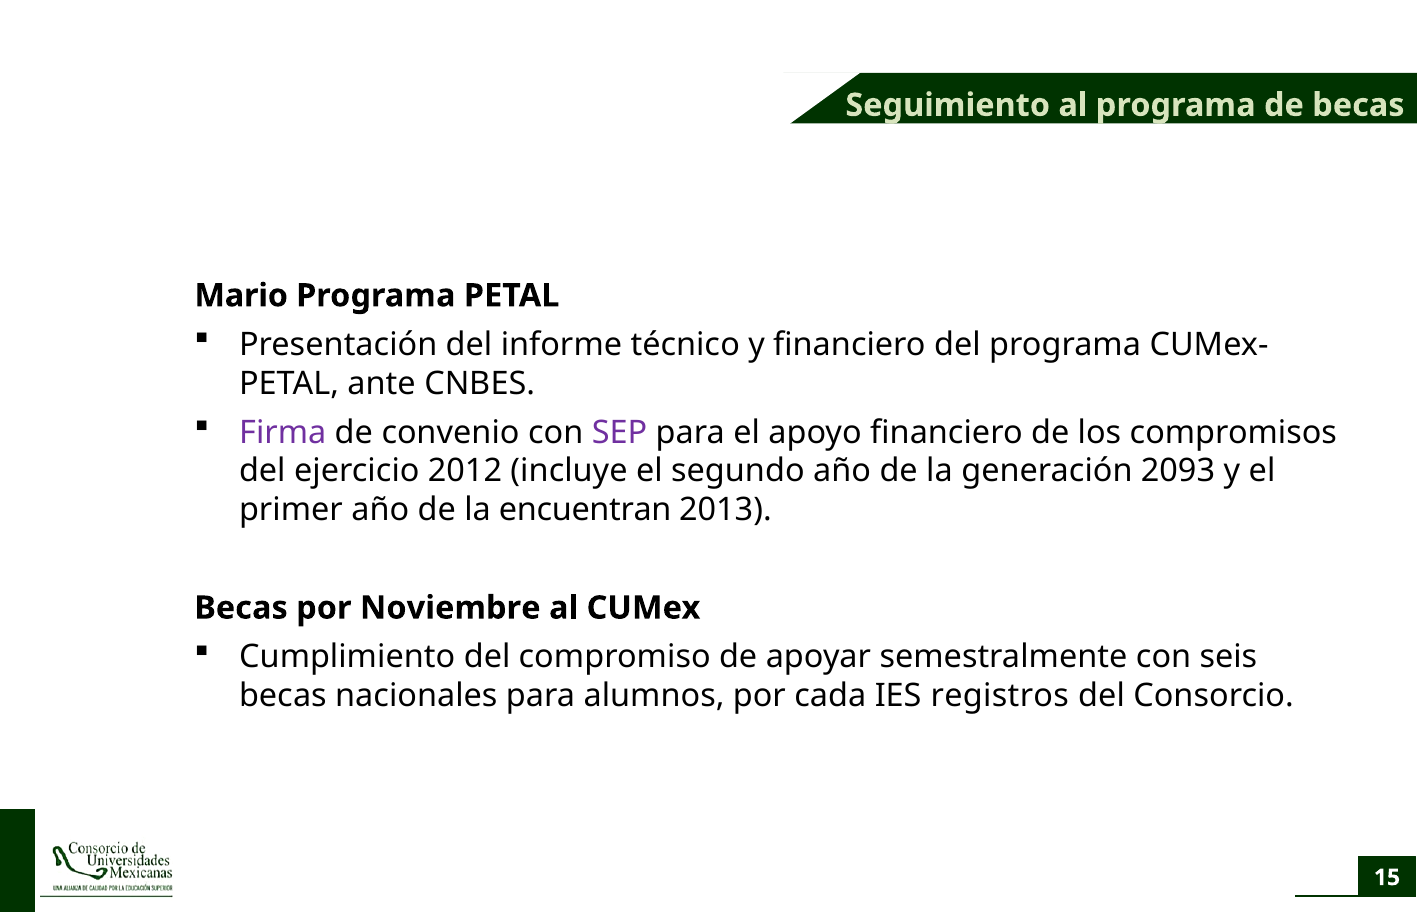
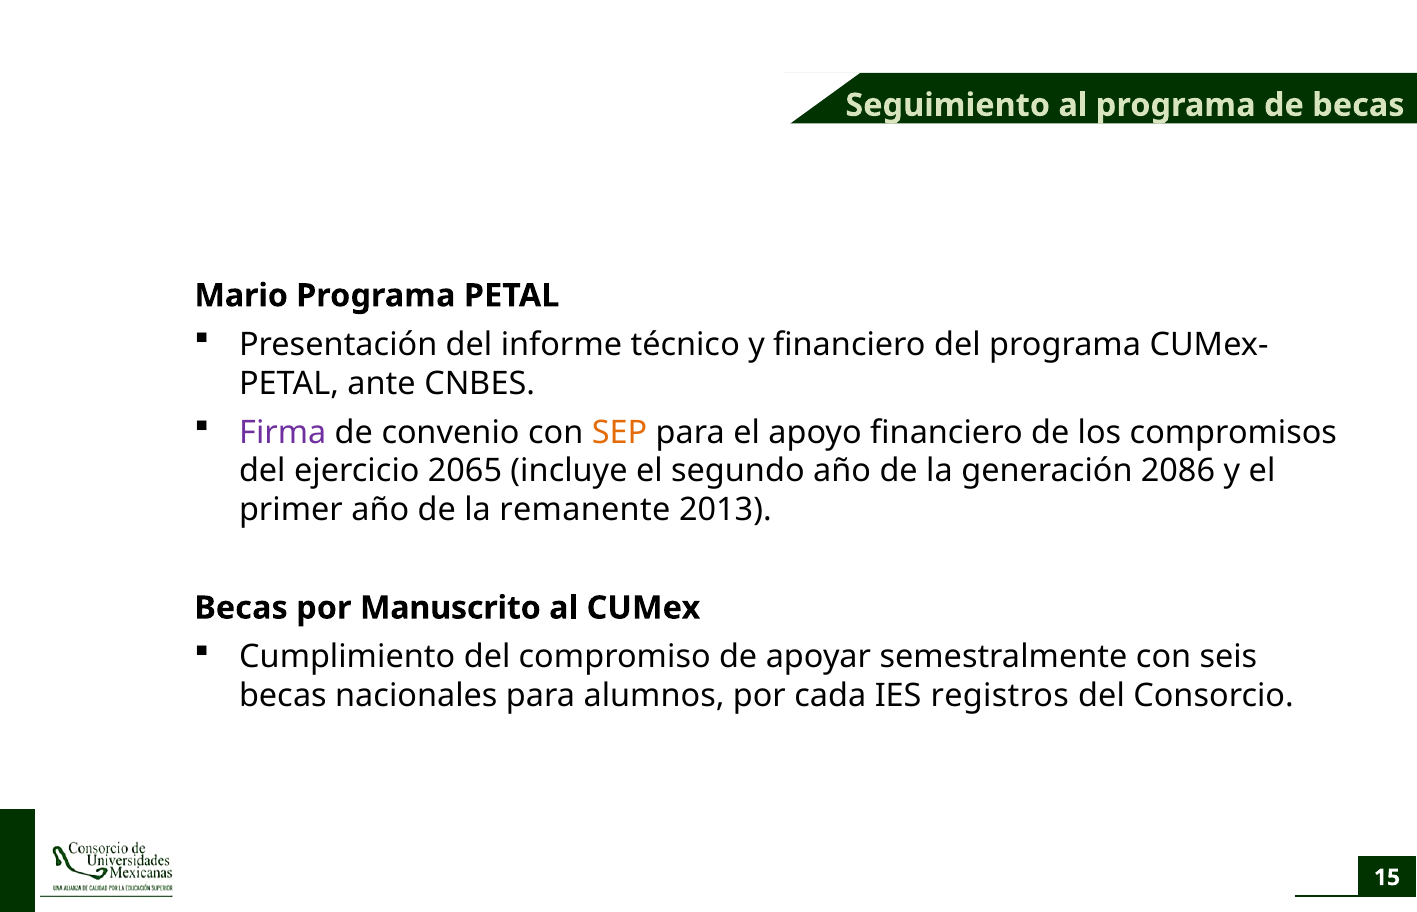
SEP colour: purple -> orange
2012: 2012 -> 2065
2093: 2093 -> 2086
encuentran: encuentran -> remanente
Noviembre: Noviembre -> Manuscrito
